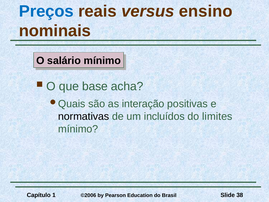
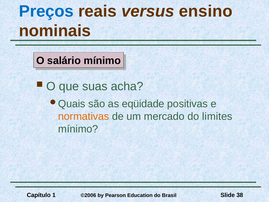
base: base -> suas
interação: interação -> eqüidade
normativas colour: black -> orange
incluídos: incluídos -> mercado
